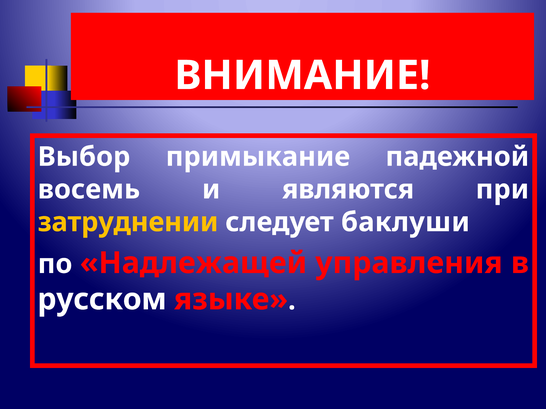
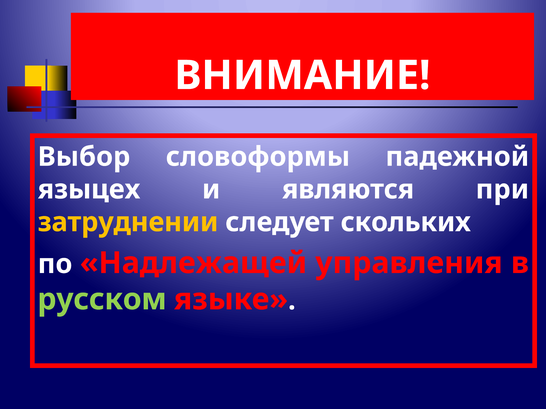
примыкание: примыкание -> словоформы
восемь: восемь -> языцех
баклуши: баклуши -> скольких
русском colour: white -> light green
